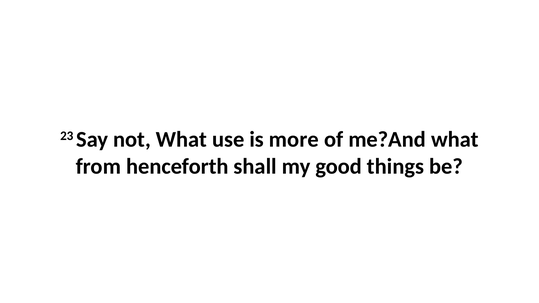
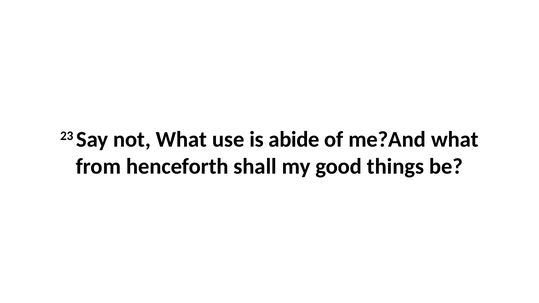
more: more -> abide
